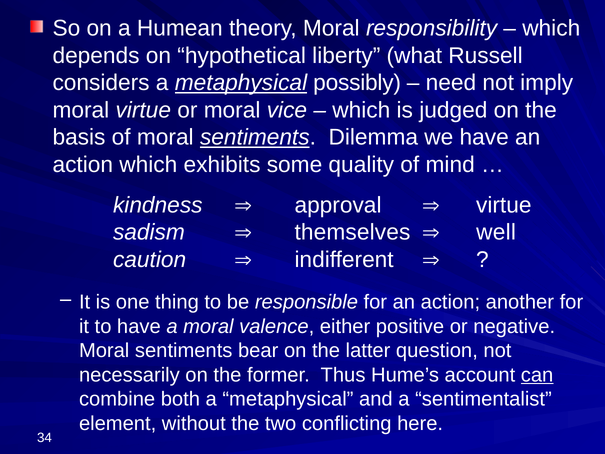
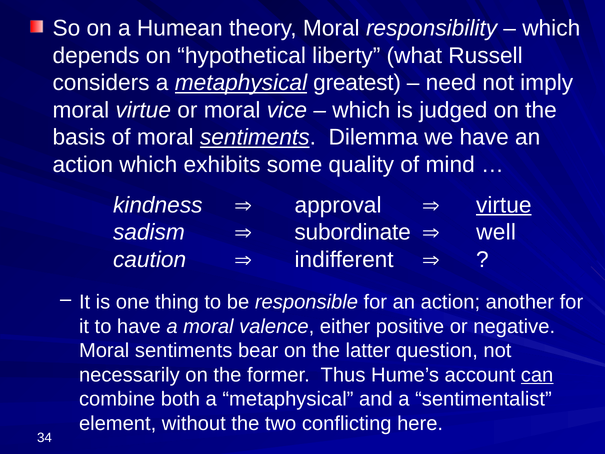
possibly: possibly -> greatest
virtue at (504, 205) underline: none -> present
themselves: themselves -> subordinate
